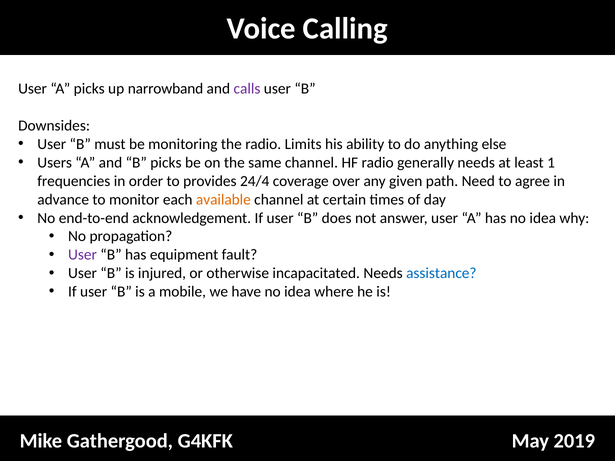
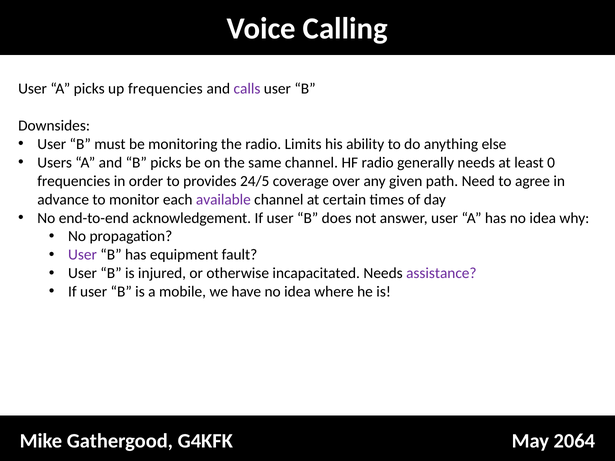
up narrowband: narrowband -> frequencies
1: 1 -> 0
24/4: 24/4 -> 24/5
available colour: orange -> purple
assistance colour: blue -> purple
2019: 2019 -> 2064
